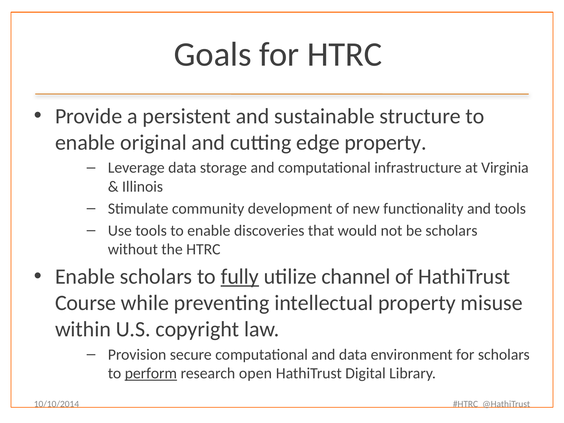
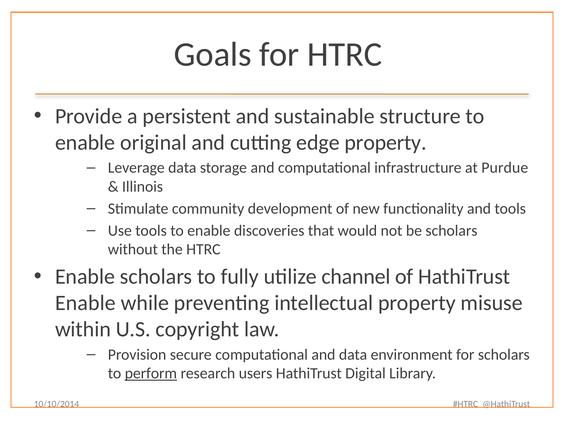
Virginia: Virginia -> Purdue
fully underline: present -> none
Course at (86, 303): Course -> Enable
open: open -> users
